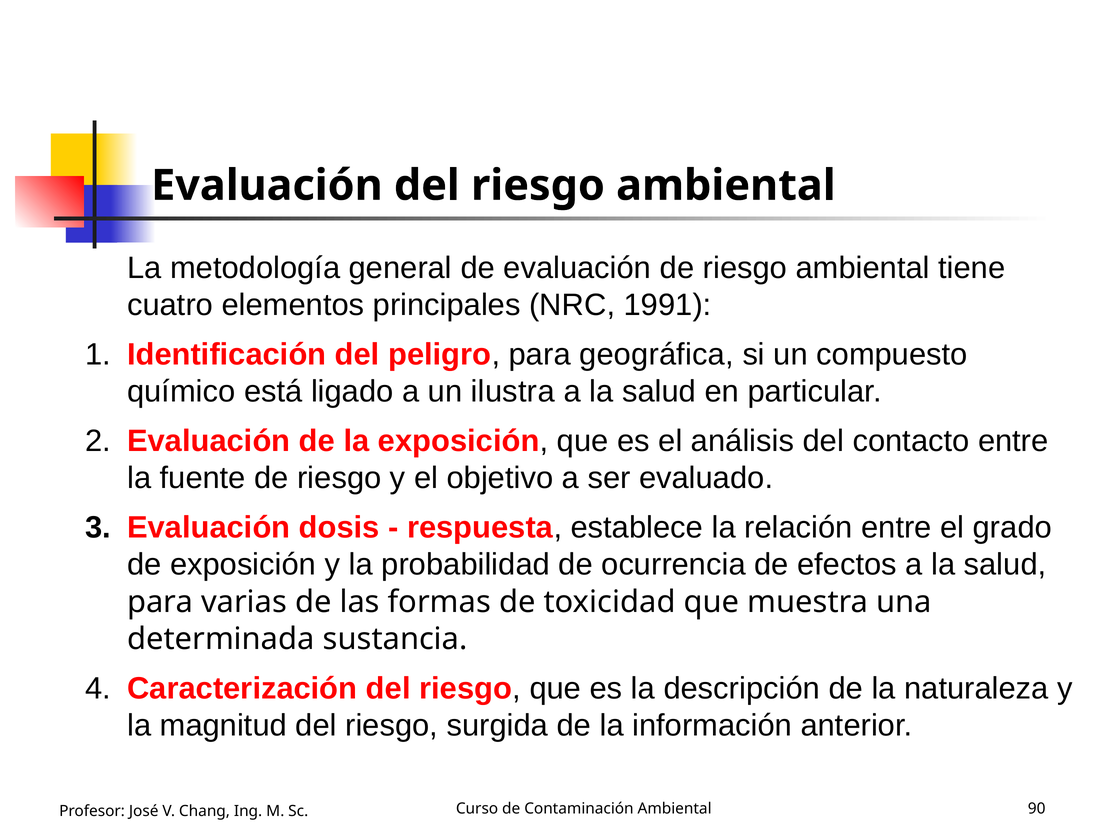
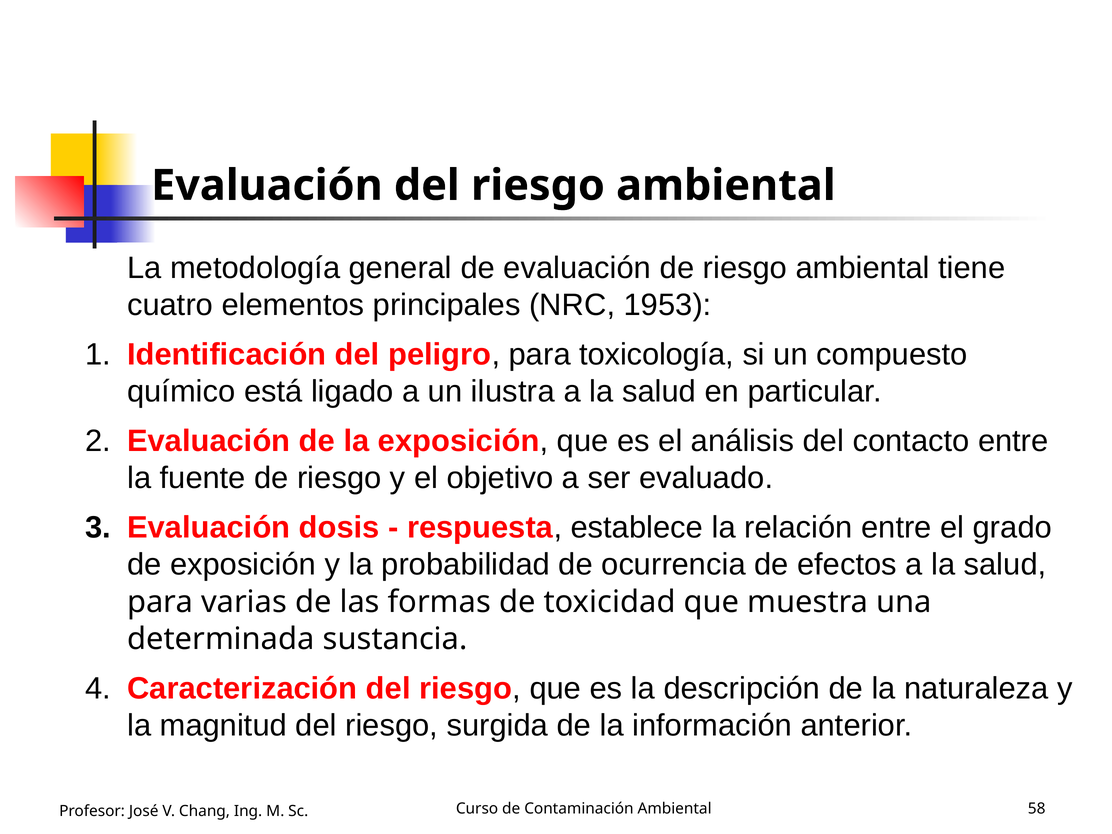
1991: 1991 -> 1953
geográfica: geográfica -> toxicología
90: 90 -> 58
